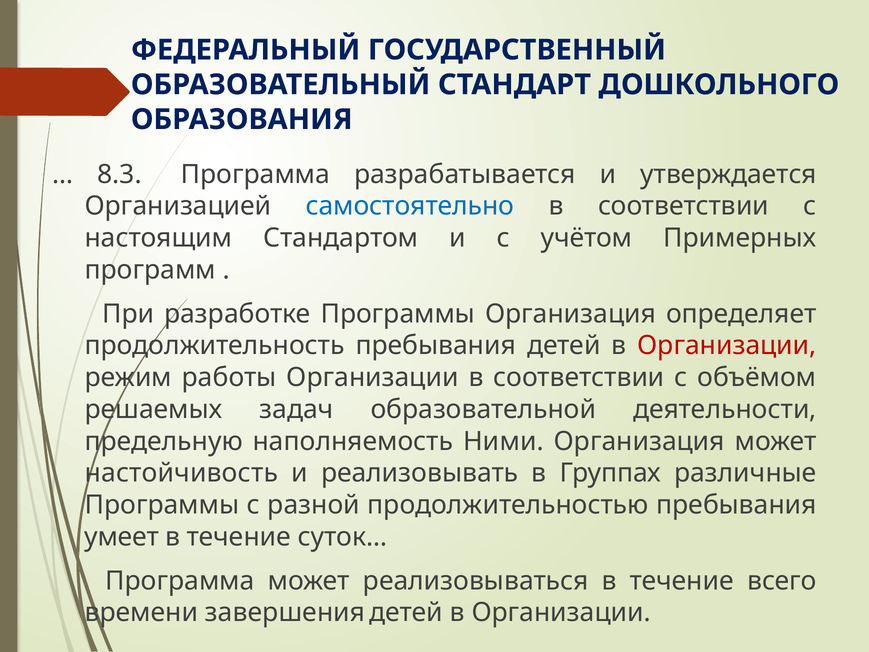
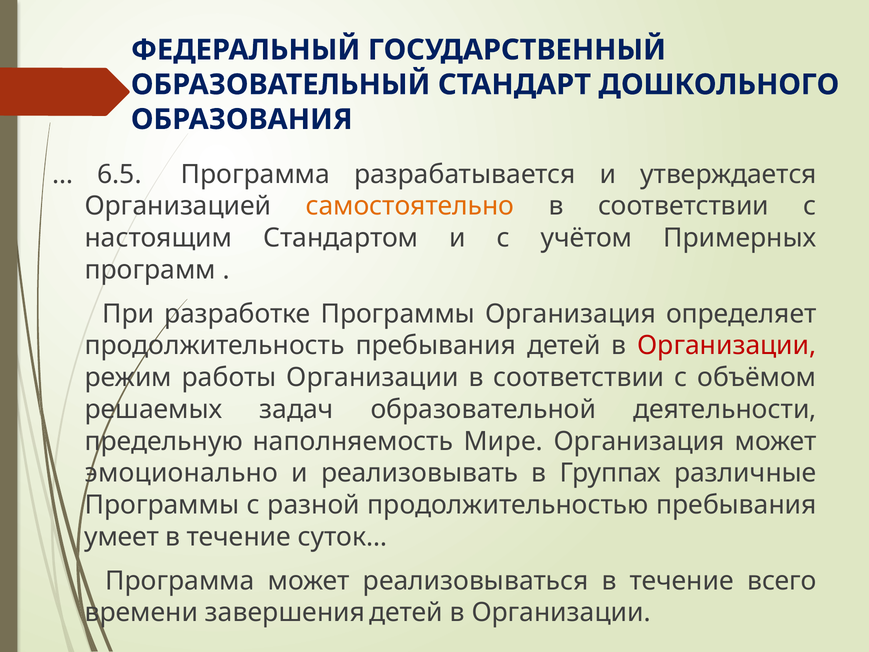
8.3: 8.3 -> 6.5
самостоятельно colour: blue -> orange
Ними: Ними -> Мире
настойчивость: настойчивость -> эмоционально
